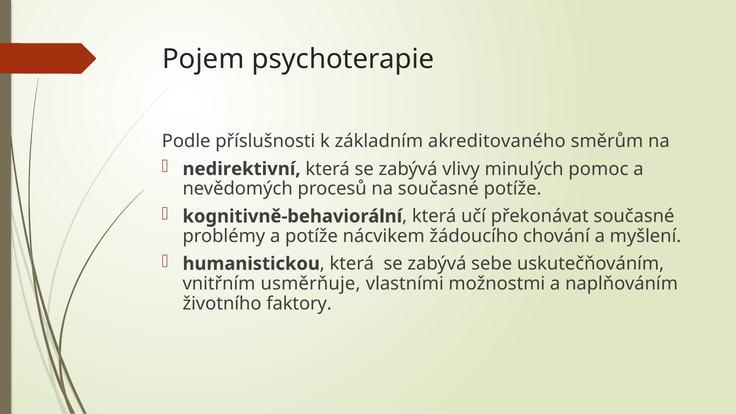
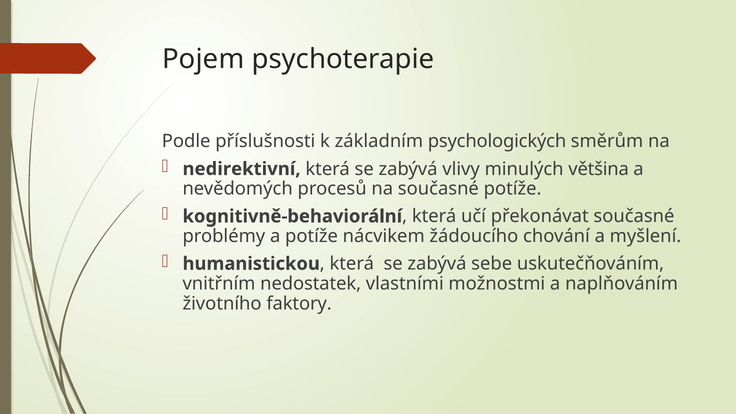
akreditovaného: akreditovaného -> psychologických
pomoc: pomoc -> většina
usměrňuje: usměrňuje -> nedostatek
